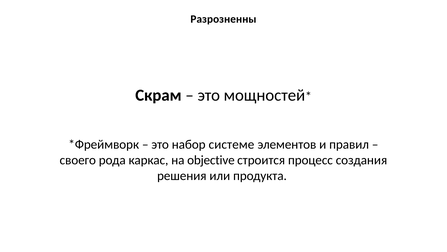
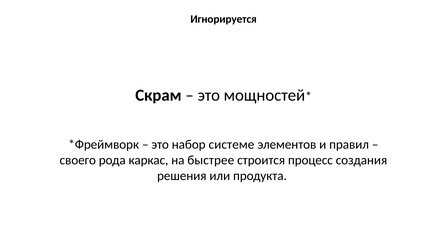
Разрозненны: Разрозненны -> Игнорируется
objective: objective -> быстрее
